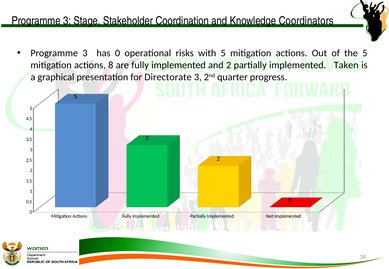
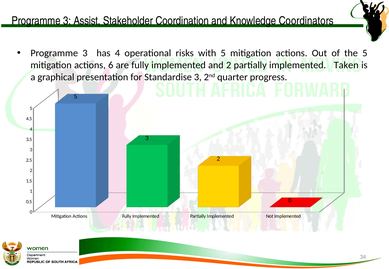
Stage: Stage -> Assist
has 0: 0 -> 4
8: 8 -> 6
Directorate: Directorate -> Standardise
